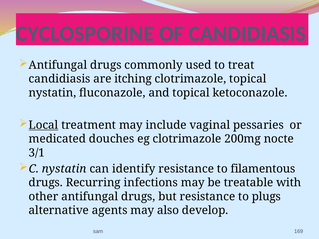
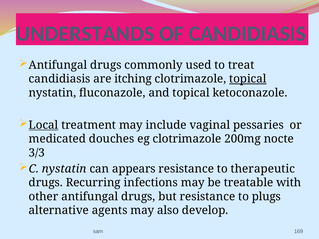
CYCLOSPORINE: CYCLOSPORINE -> UNDERSTANDS
topical at (248, 79) underline: none -> present
3/1: 3/1 -> 3/3
identify: identify -> appears
filamentous: filamentous -> therapeutic
